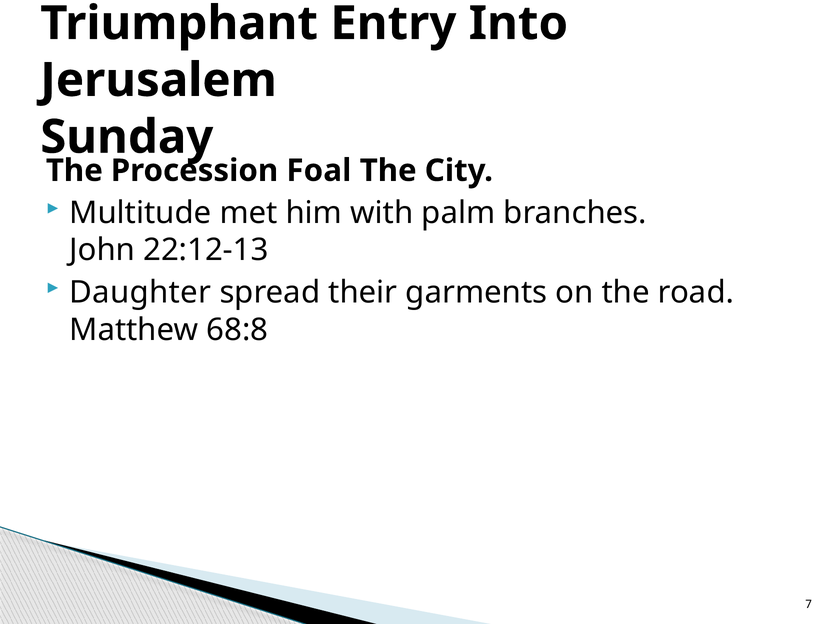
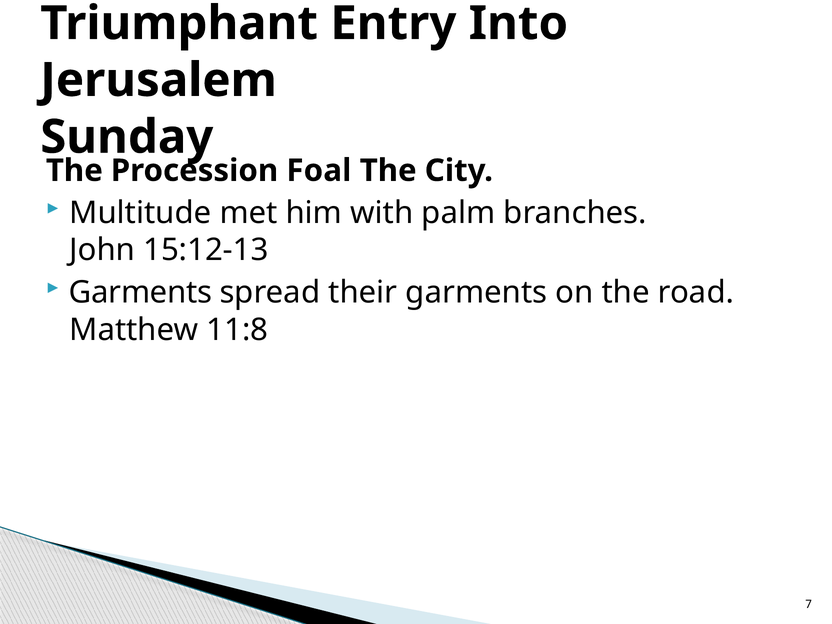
22:12-13: 22:12-13 -> 15:12-13
Daughter at (140, 292): Daughter -> Garments
68:8: 68:8 -> 11:8
